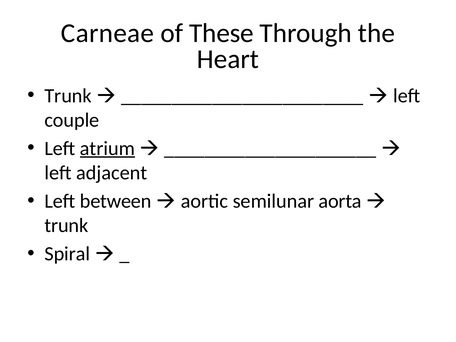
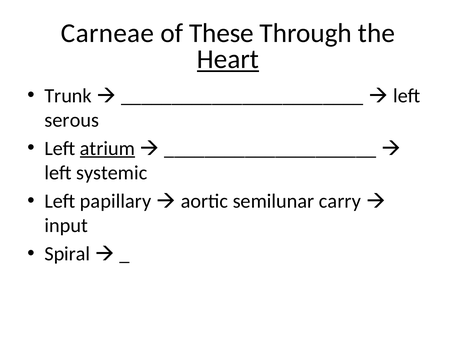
Heart underline: none -> present
couple: couple -> serous
adjacent: adjacent -> systemic
between: between -> papillary
aorta: aorta -> carry
trunk at (66, 225): trunk -> input
